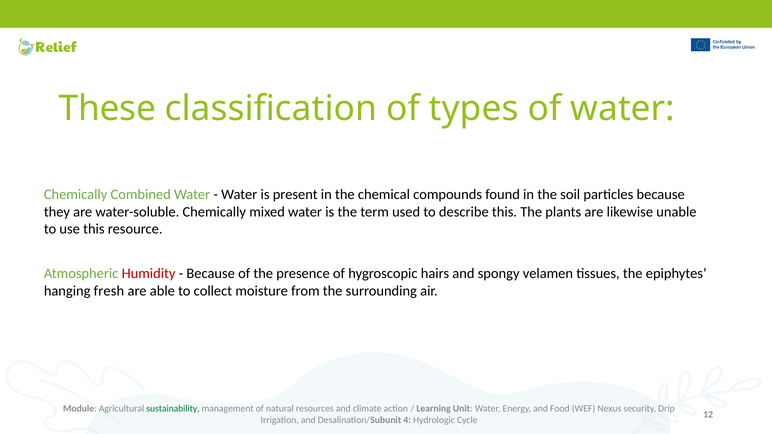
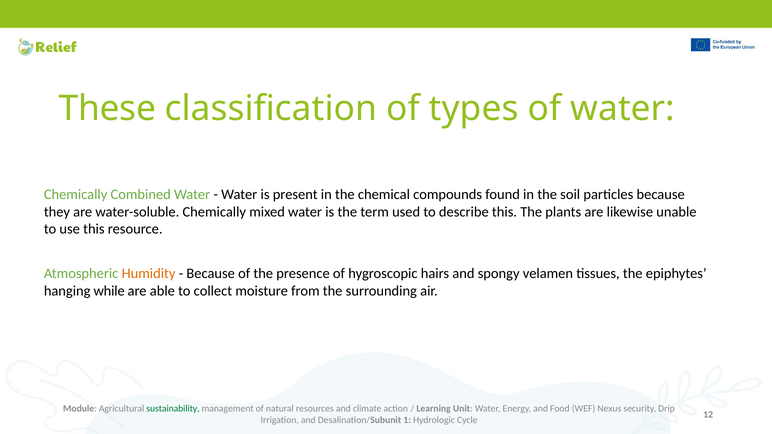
Humidity colour: red -> orange
fresh: fresh -> while
4: 4 -> 1
